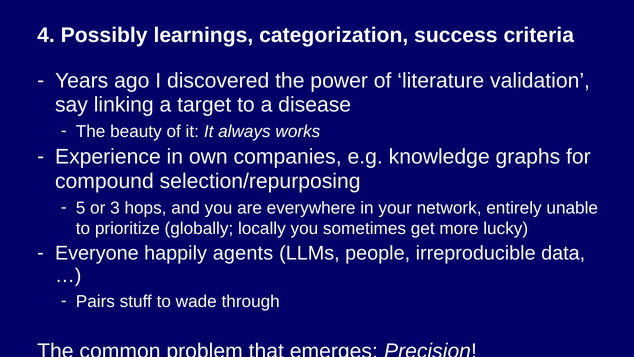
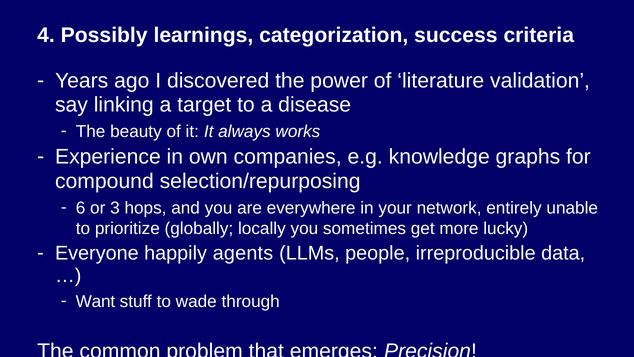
5: 5 -> 6
Pairs: Pairs -> Want
